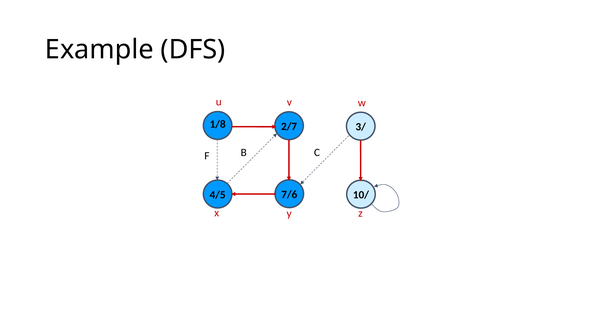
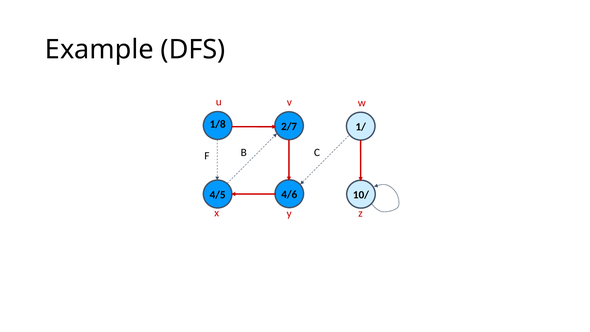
3/: 3/ -> 1/
7/6: 7/6 -> 4/6
